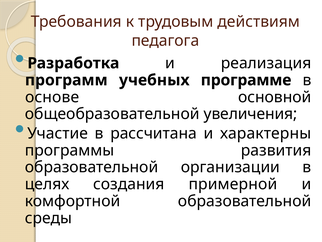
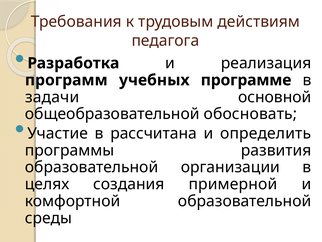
основе: основе -> задачи
увеличения: увеличения -> обосновать
характерны: характерны -> определить
